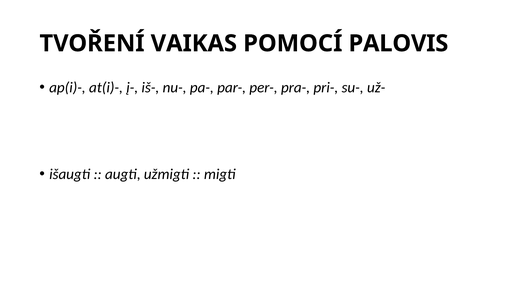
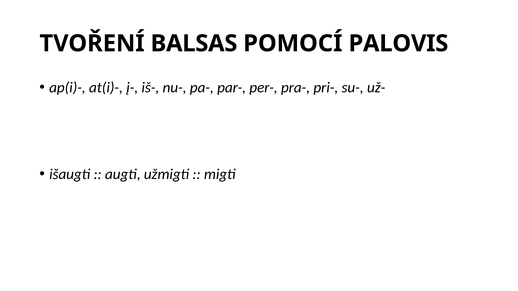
VAIKAS: VAIKAS -> BALSAS
